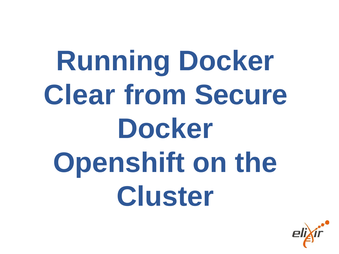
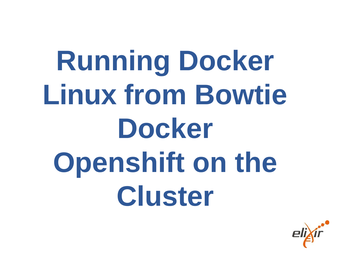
Clear: Clear -> Linux
Secure: Secure -> Bowtie
